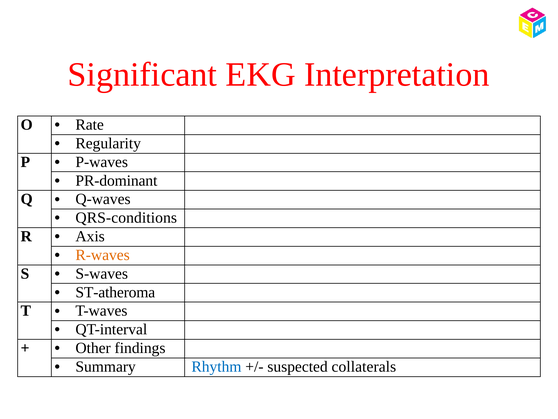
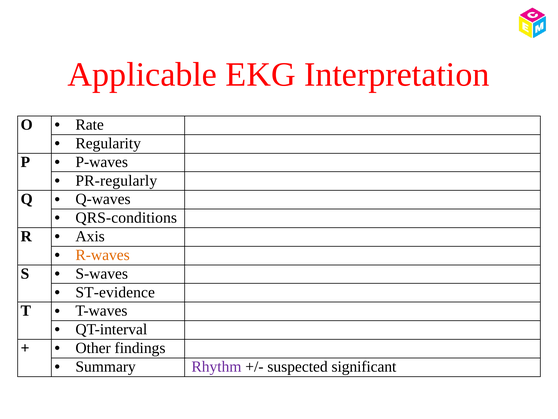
Significant: Significant -> Applicable
PR-dominant: PR-dominant -> PR-regularly
ST-atheroma: ST-atheroma -> ST-evidence
Rhythm colour: blue -> purple
collaterals: collaterals -> significant
